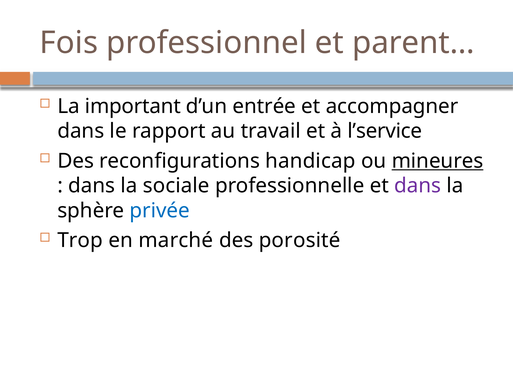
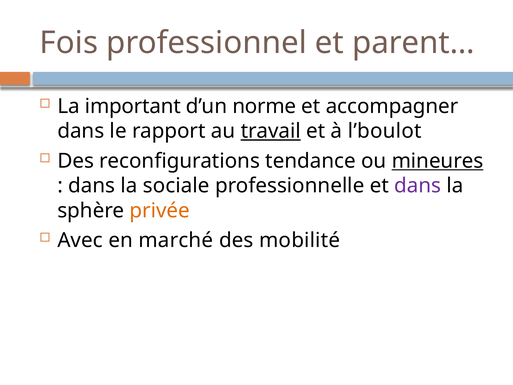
entrée: entrée -> norme
travail underline: none -> present
l’service: l’service -> l’boulot
handicap: handicap -> tendance
privée colour: blue -> orange
Trop: Trop -> Avec
porosité: porosité -> mobilité
